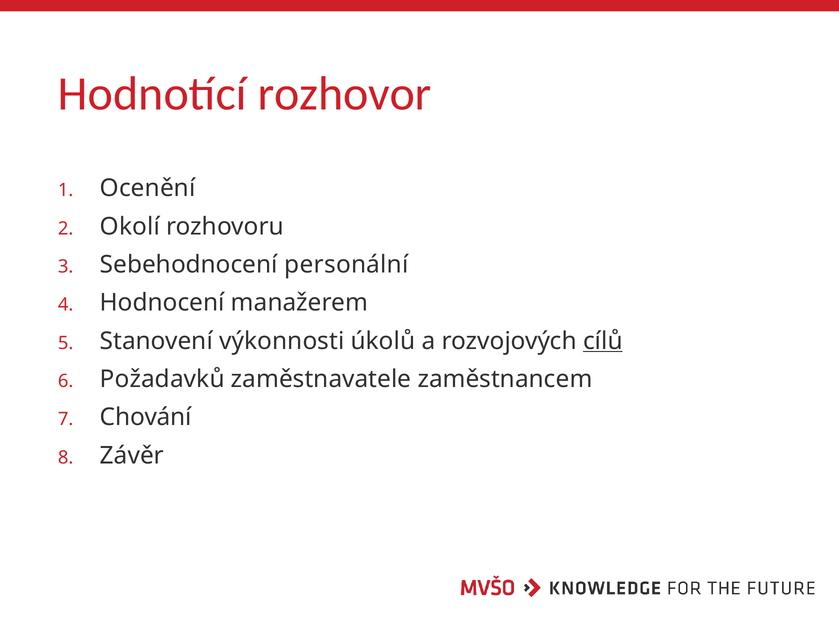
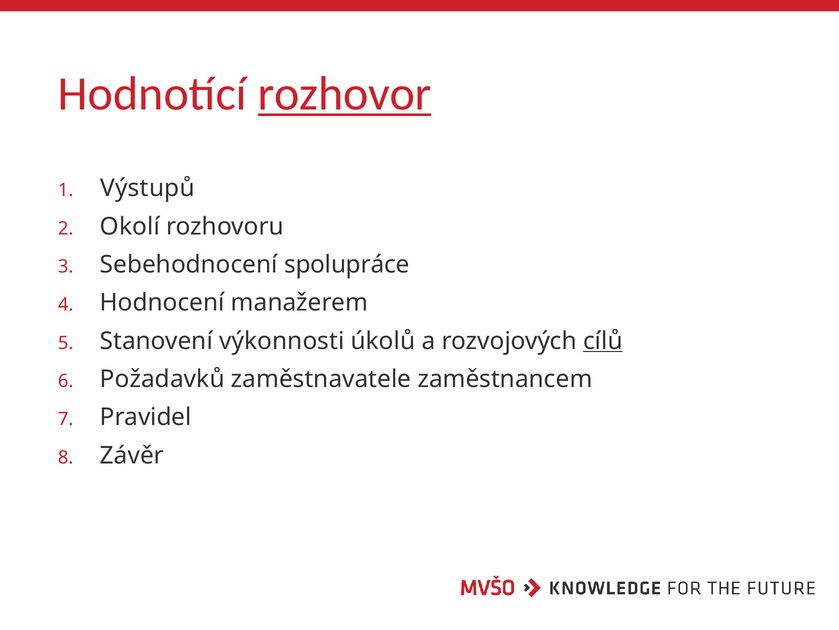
rozhovor underline: none -> present
Ocenění: Ocenění -> Výstupů
personální: personální -> spolupráce
Chování: Chování -> Pravidel
